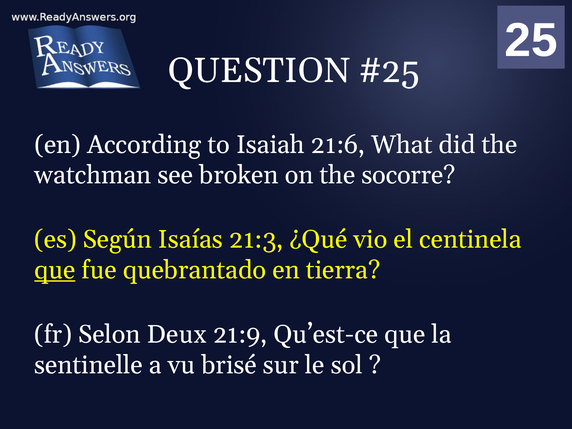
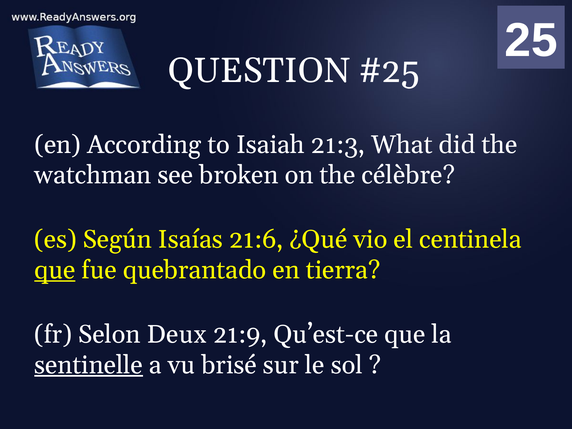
21:6: 21:6 -> 21:3
socorre: socorre -> célèbre
21:3: 21:3 -> 21:6
sentinelle underline: none -> present
